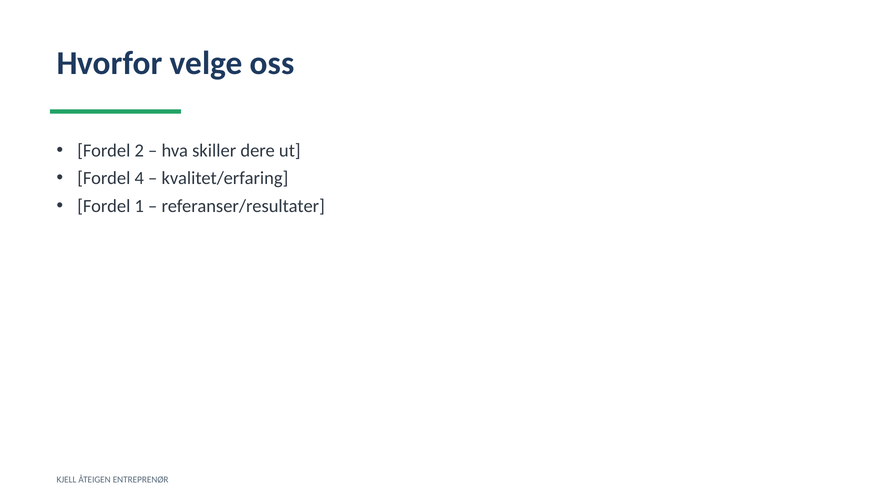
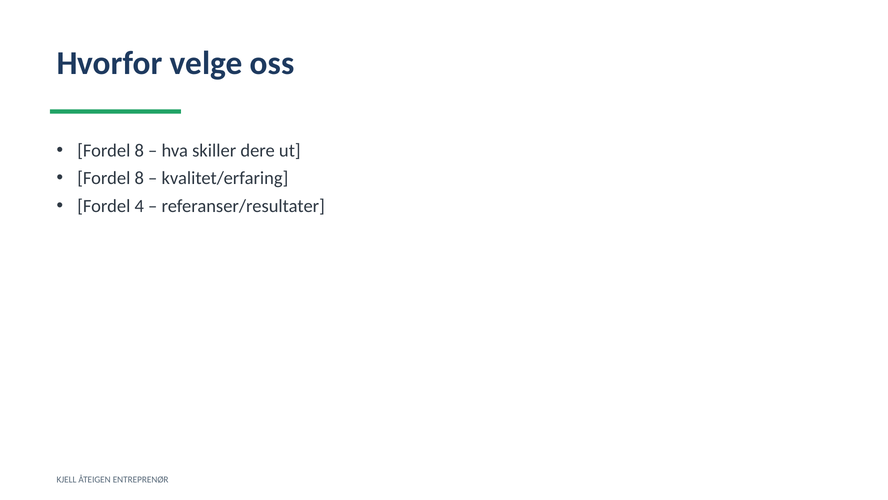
2 at (139, 150): 2 -> 8
4 at (139, 178): 4 -> 8
1: 1 -> 4
